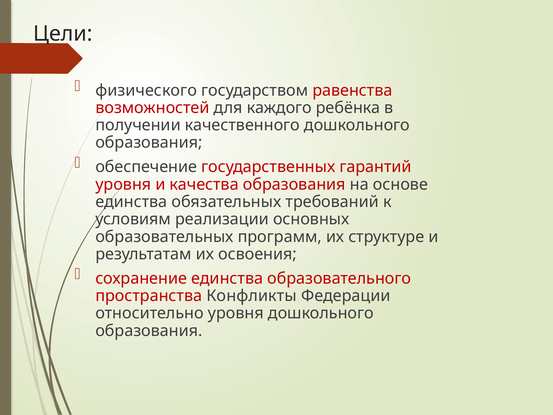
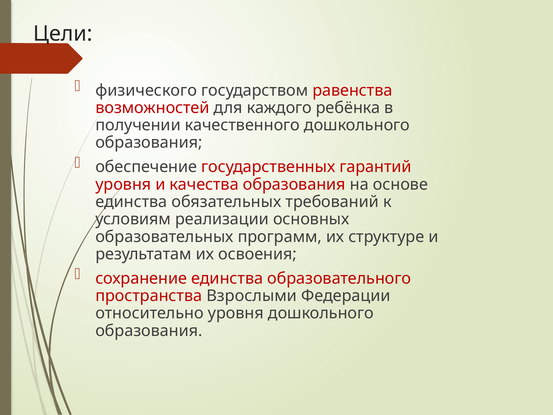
Конфликты: Конфликты -> Взрослыми
